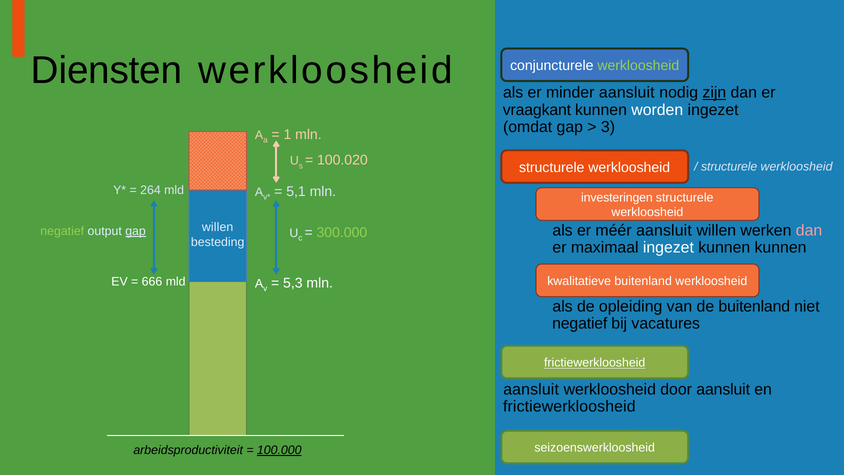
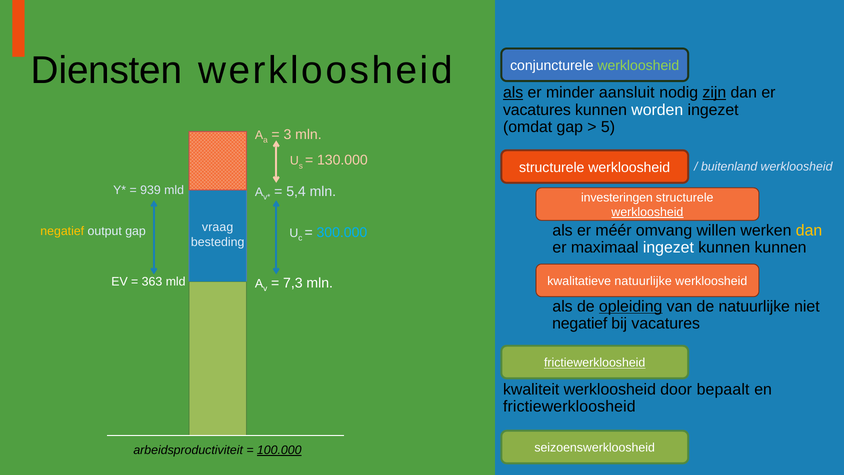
als at (513, 93) underline: none -> present
vraagkant at (537, 110): vraagkant -> vacatures
3: 3 -> 5
1: 1 -> 3
100.020: 100.020 -> 130.000
structurele at (729, 167): structurele -> buitenland
264: 264 -> 939
5,1: 5,1 -> 5,4
werkloosheid at (647, 212) underline: none -> present
willen at (218, 227): willen -> vraag
méér aansluit: aansluit -> omvang
dan at (809, 230) colour: pink -> yellow
negatief at (62, 231) colour: light green -> yellow
gap at (136, 231) underline: present -> none
300.000 colour: light green -> light blue
kwalitatieve buitenland: buitenland -> natuurlijke
666: 666 -> 363
5,3: 5,3 -> 7,3
opleiding underline: none -> present
de buitenland: buitenland -> natuurlijke
aansluit at (531, 389): aansluit -> kwaliteit
door aansluit: aansluit -> bepaalt
